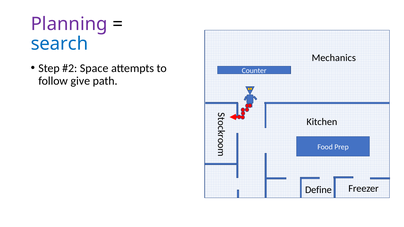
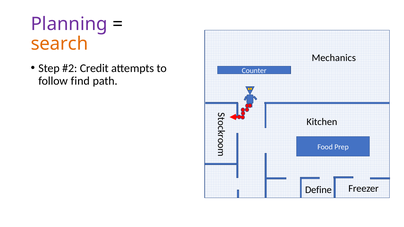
search colour: blue -> orange
Space: Space -> Credit
give: give -> find
